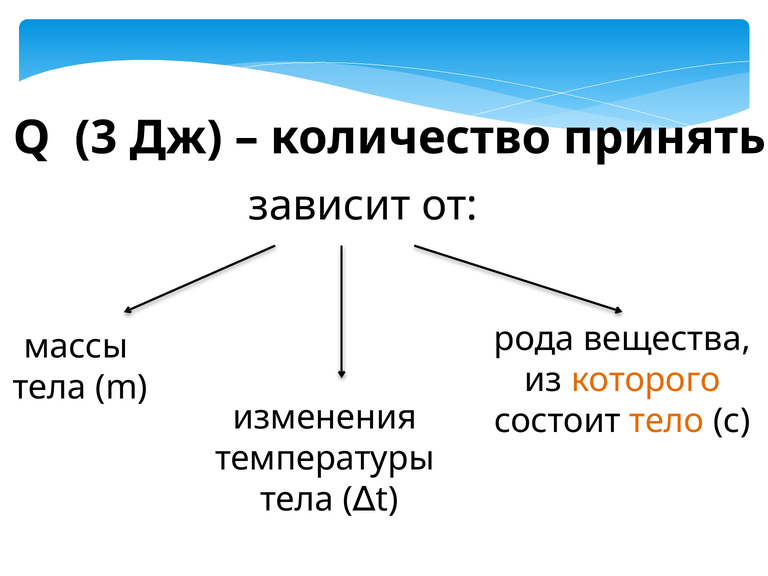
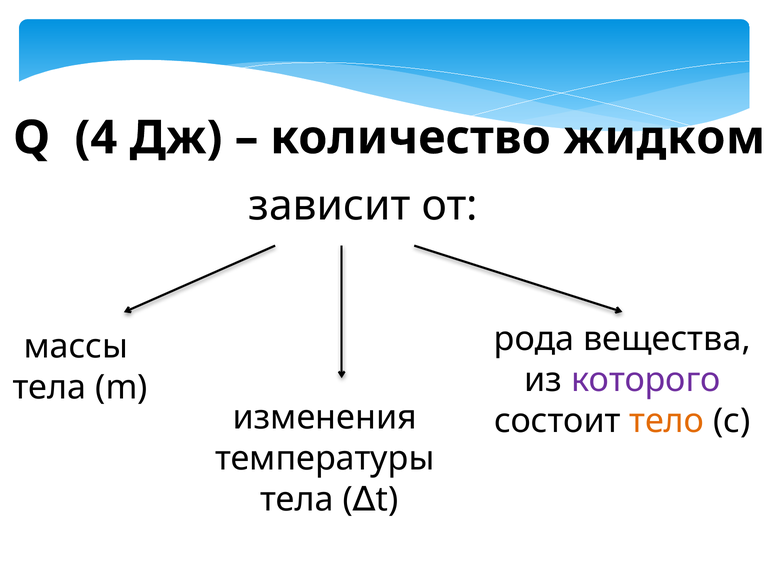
3: 3 -> 4
принять: принять -> жидком
которого colour: orange -> purple
